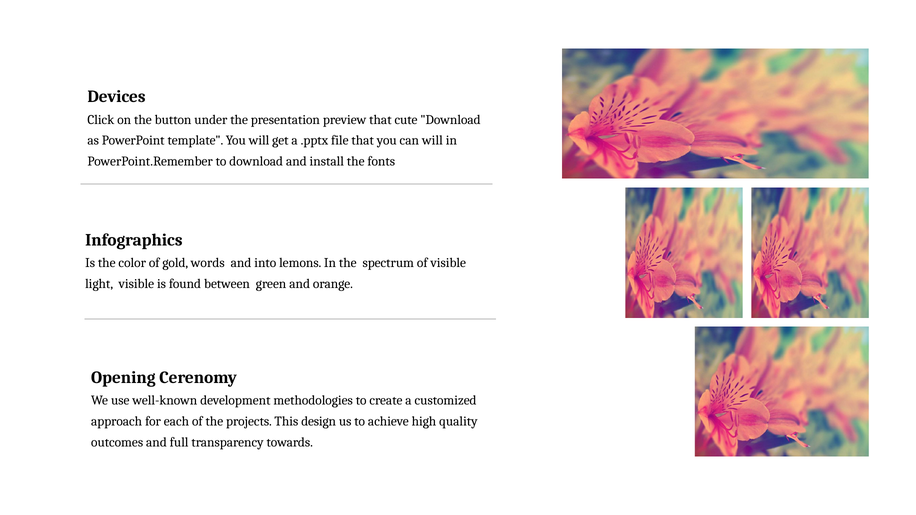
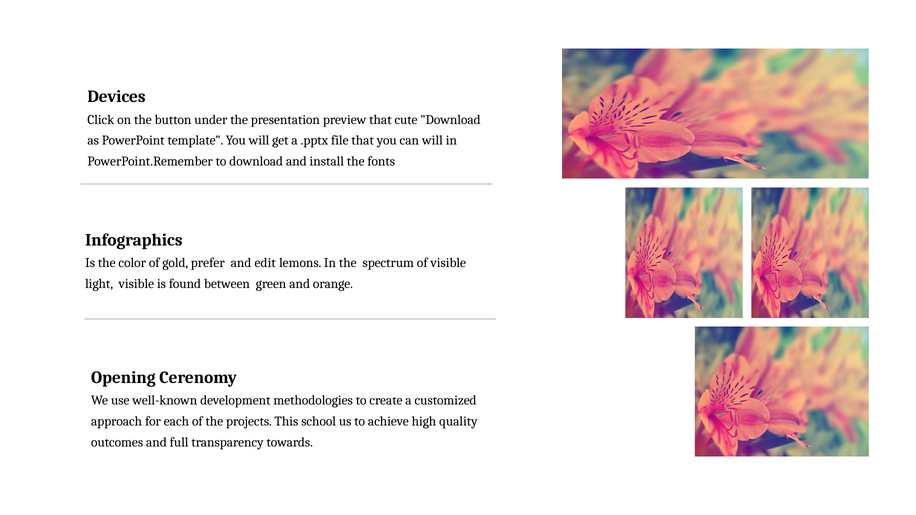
words: words -> prefer
into: into -> edit
design: design -> school
